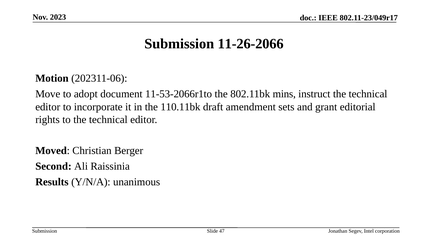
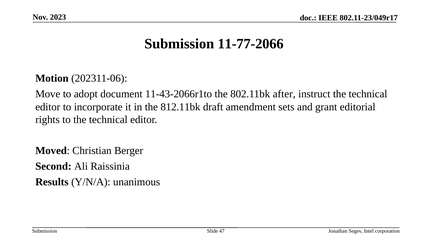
11-26-2066: 11-26-2066 -> 11-77-2066
11-53-2066r1to: 11-53-2066r1to -> 11-43-2066r1to
mins: mins -> after
110.11bk: 110.11bk -> 812.11bk
